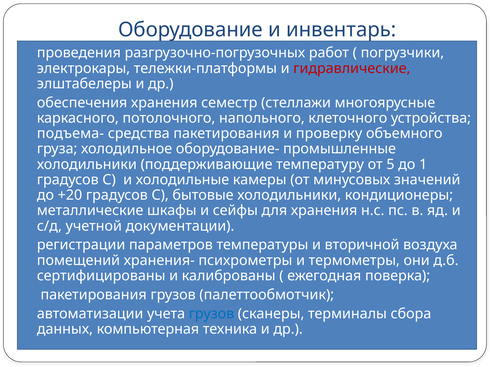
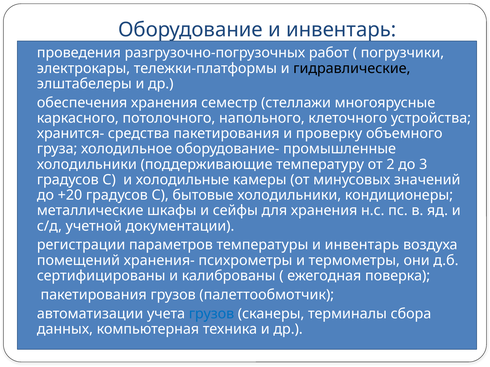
гидравлические colour: red -> black
подъема-: подъема- -> хранится-
5: 5 -> 2
1: 1 -> 3
температуры и вторичной: вторичной -> инвентарь
